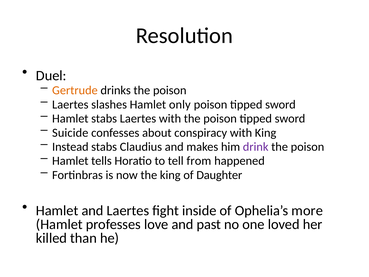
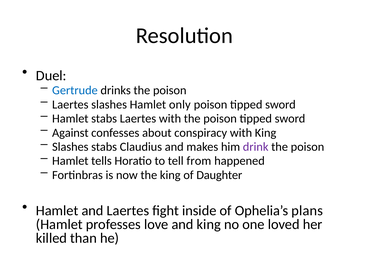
Gertrude colour: orange -> blue
Suicide: Suicide -> Against
Instead at (70, 147): Instead -> Slashes
more: more -> plans
and past: past -> king
